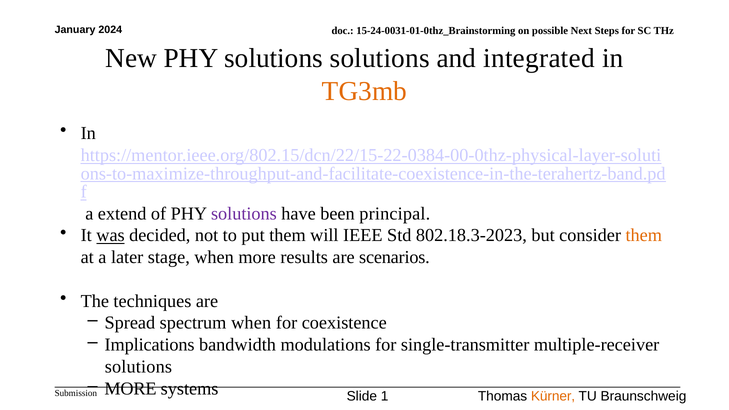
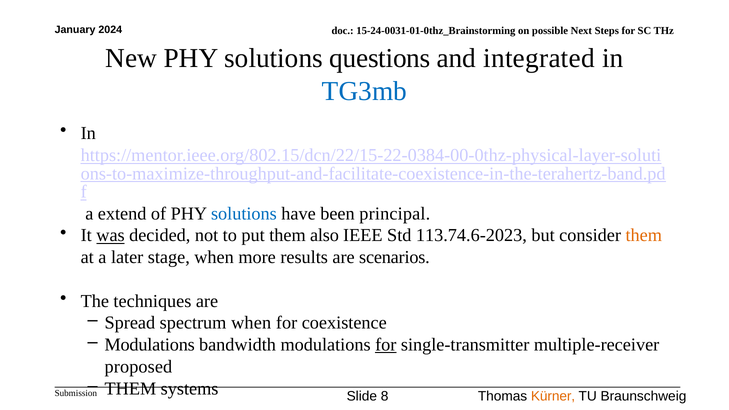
solutions solutions: solutions -> questions
TG3mb colour: orange -> blue
solutions at (244, 214) colour: purple -> blue
will: will -> also
802.18.3-2023: 802.18.3-2023 -> 113.74.6-2023
Implications at (150, 345): Implications -> Modulations
for at (386, 345) underline: none -> present
solutions at (138, 367): solutions -> proposed
MORE at (131, 389): MORE -> THEM
1: 1 -> 8
